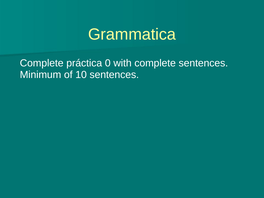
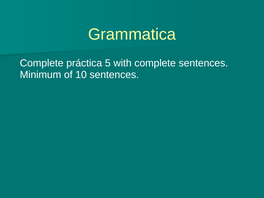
0: 0 -> 5
